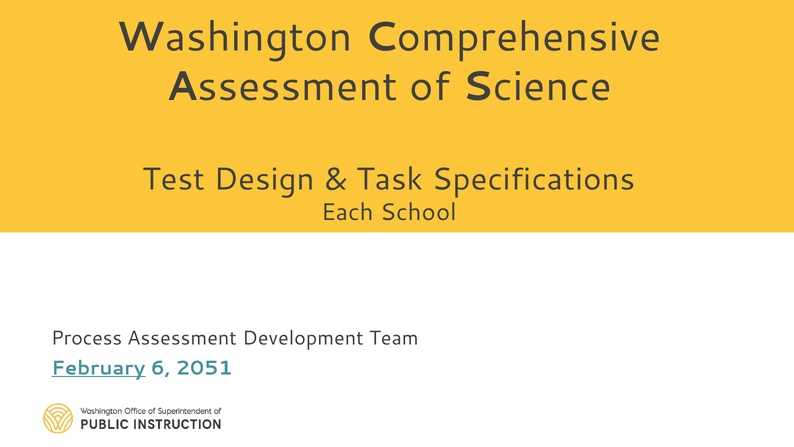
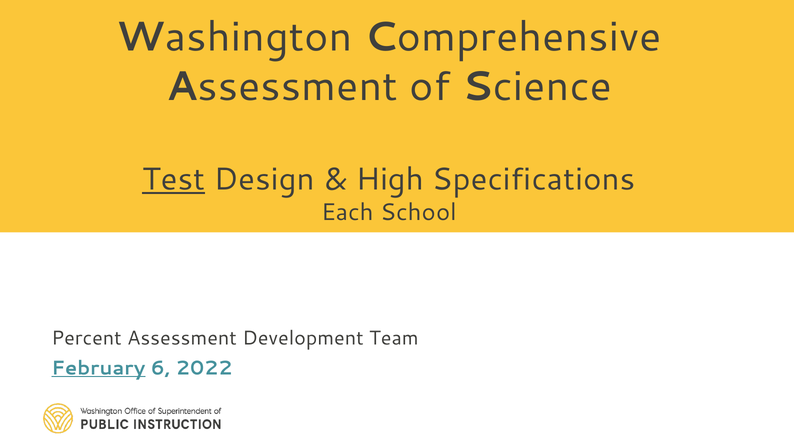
Test underline: none -> present
Task: Task -> High
Process: Process -> Percent
2051: 2051 -> 2022
